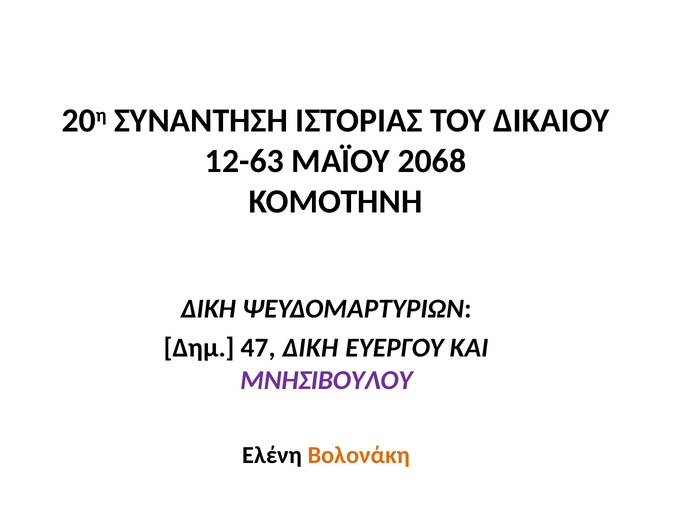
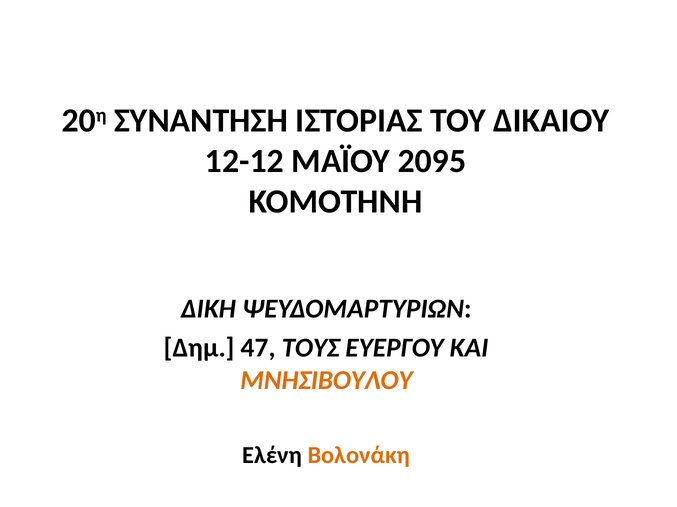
12-63: 12-63 -> 12-12
2068: 2068 -> 2095
47 ΔΙΚΗ: ΔΙΚΗ -> ΤΟΥΣ
ΜΝΗΣΙΒΟΥΛΟΥ colour: purple -> orange
